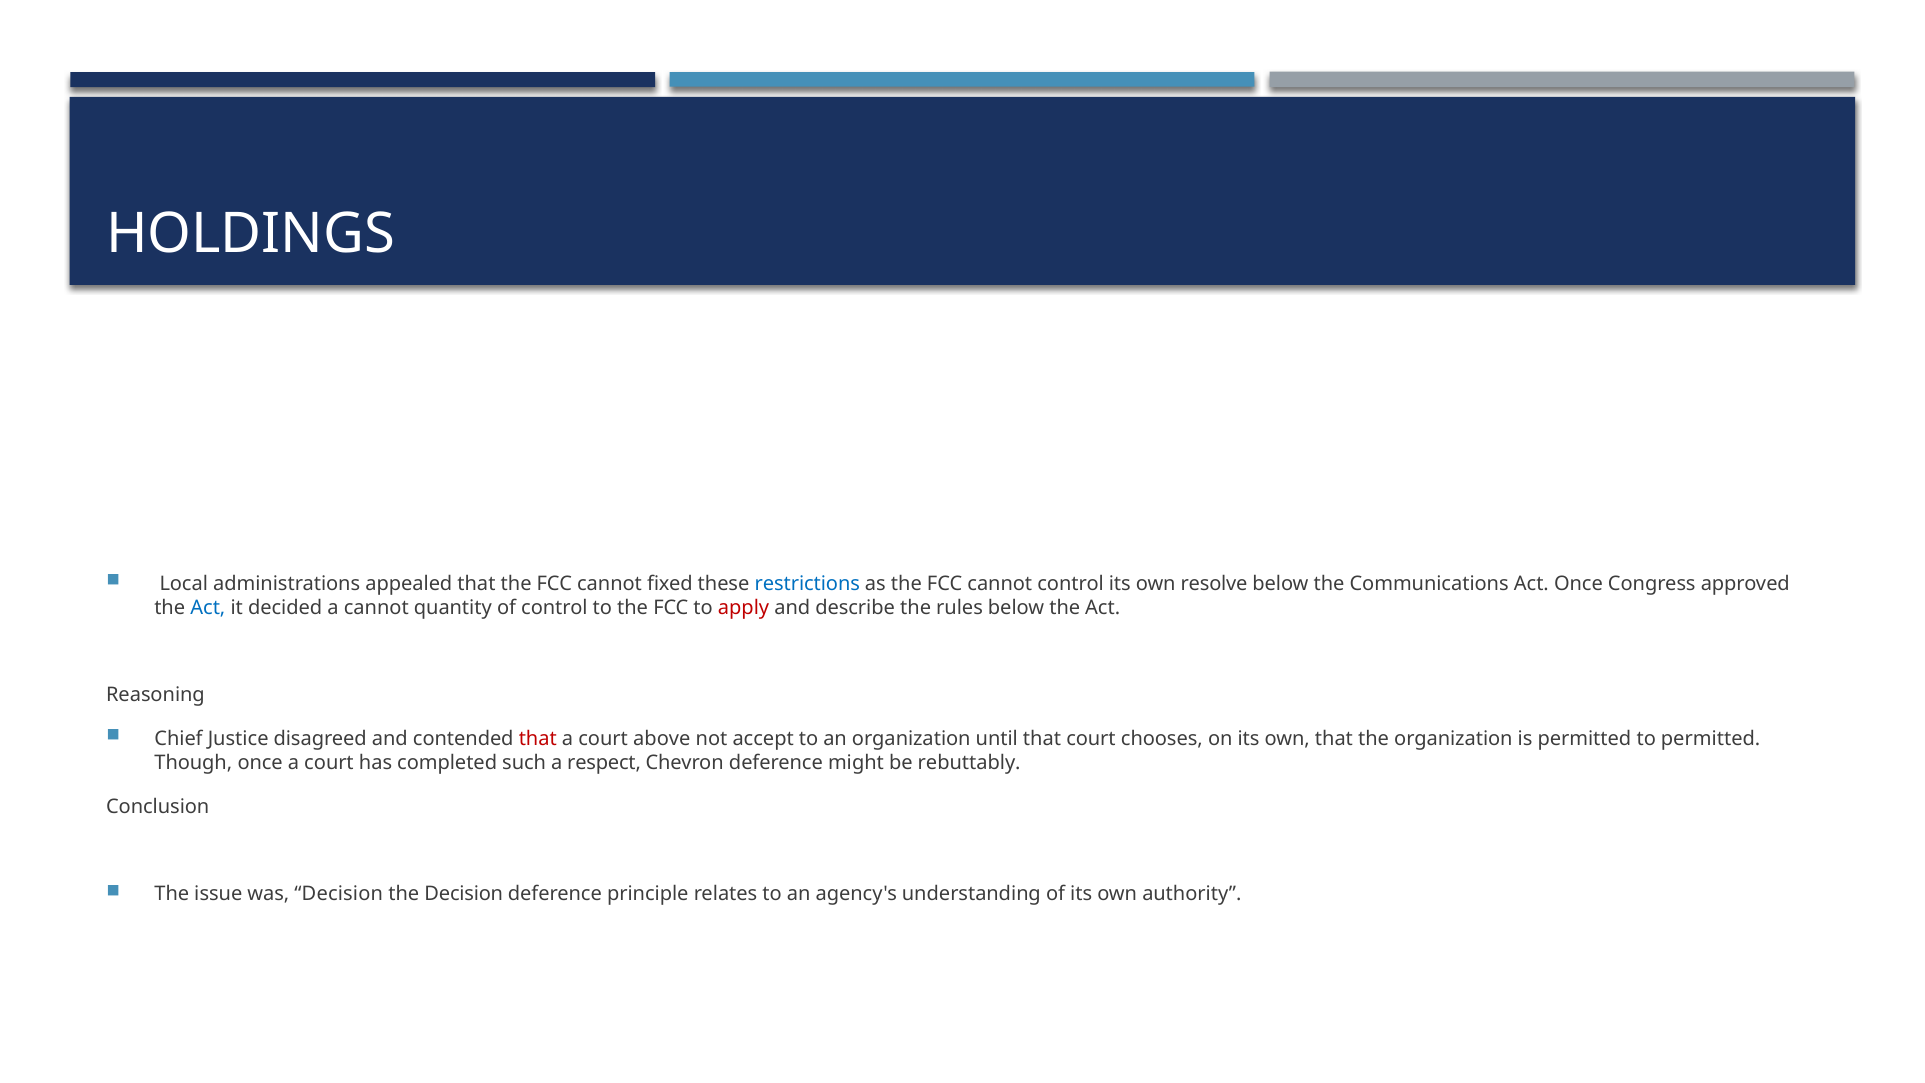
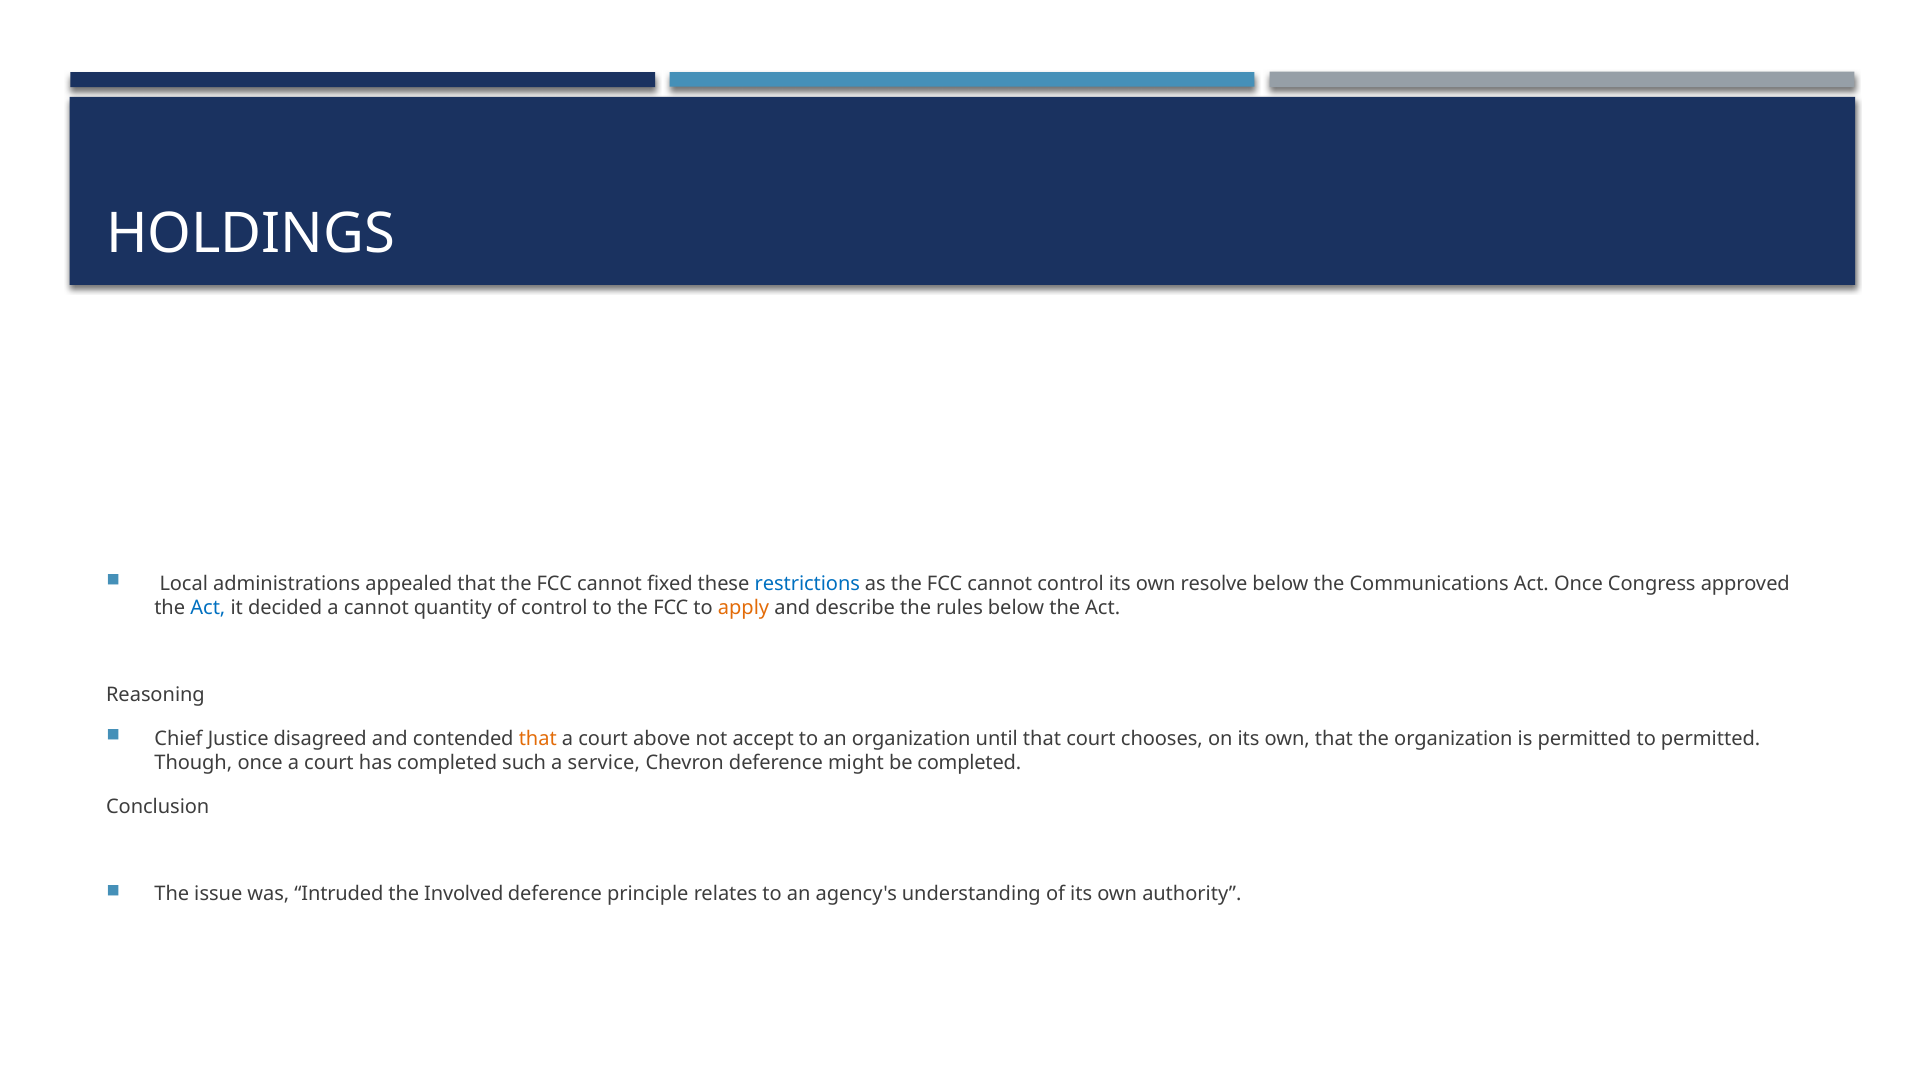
apply colour: red -> orange
that at (538, 739) colour: red -> orange
respect: respect -> service
be rebuttably: rebuttably -> completed
was Decision: Decision -> Intruded
the Decision: Decision -> Involved
